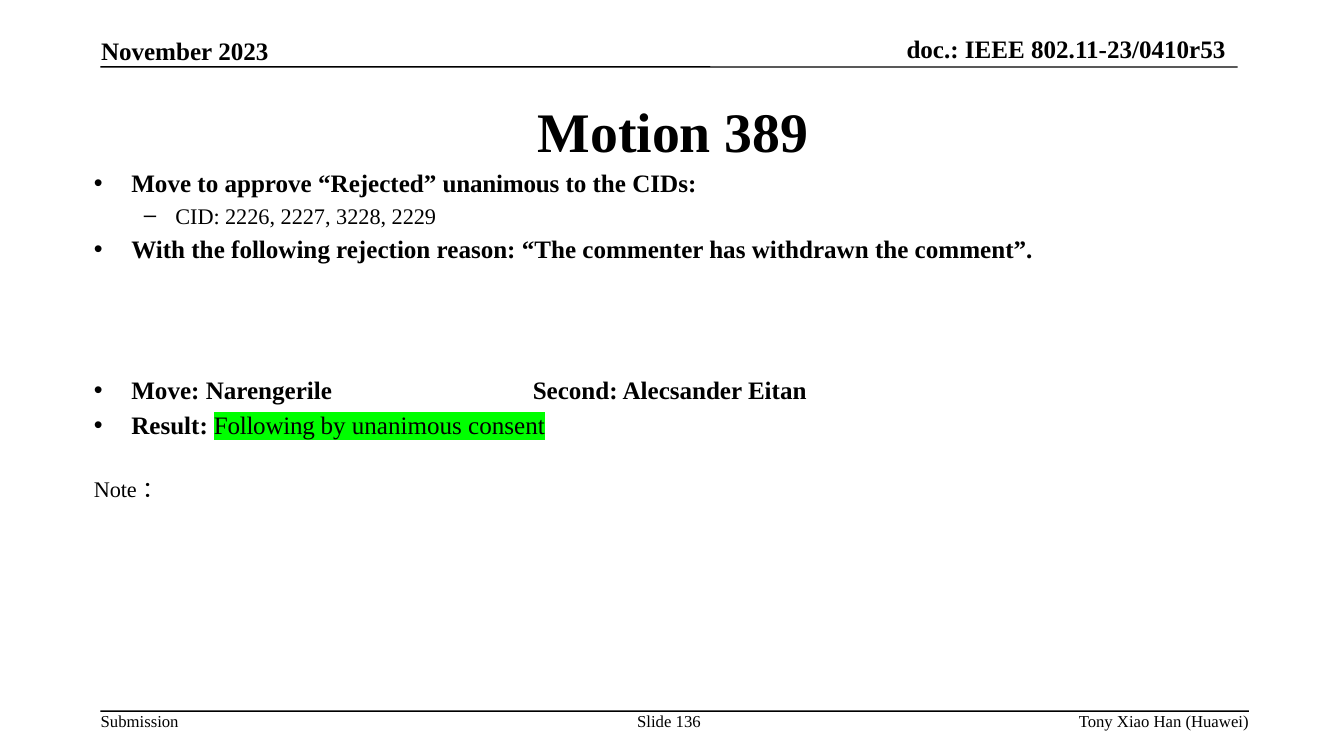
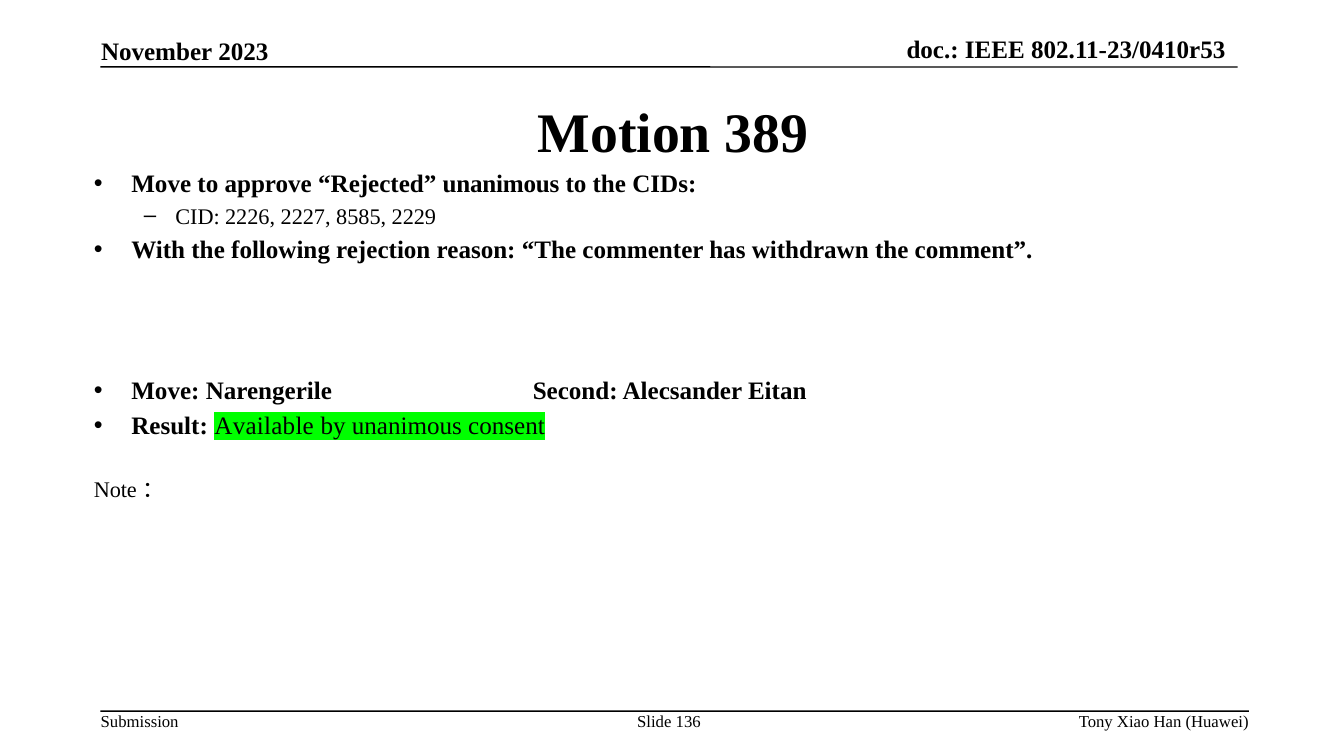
3228: 3228 -> 8585
Result Following: Following -> Available
